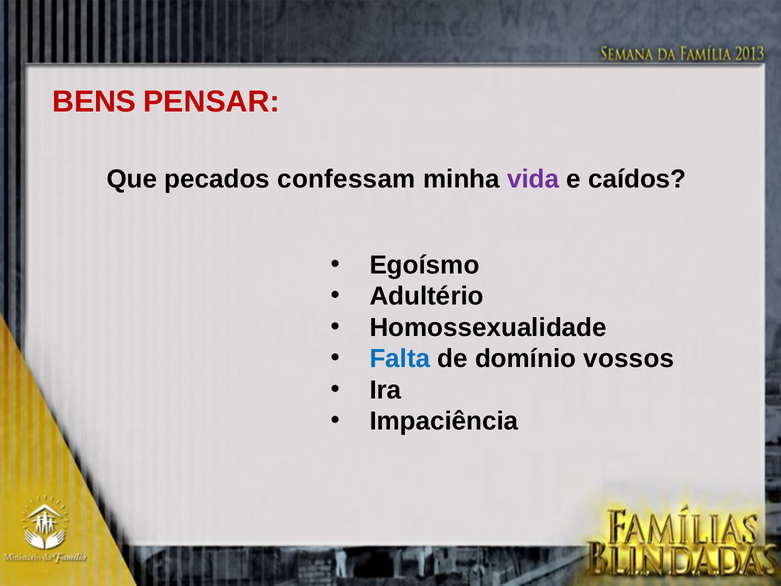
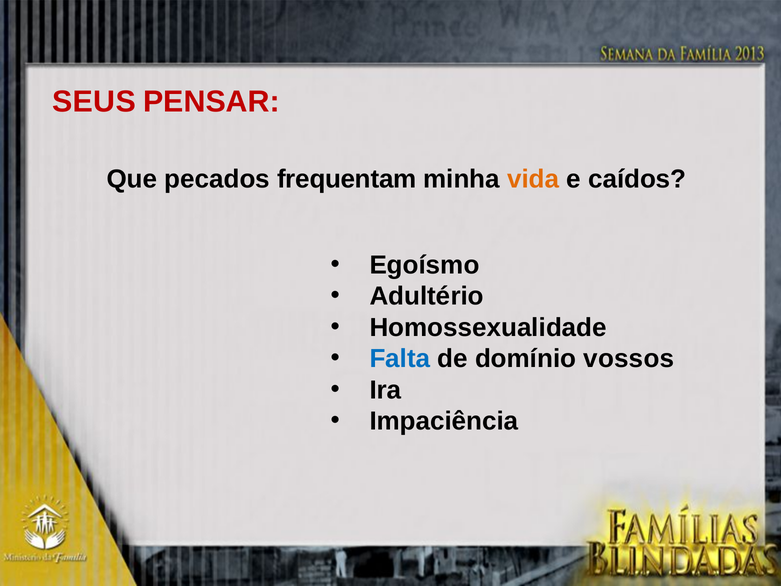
BENS: BENS -> SEUS
confessam: confessam -> frequentam
vida colour: purple -> orange
